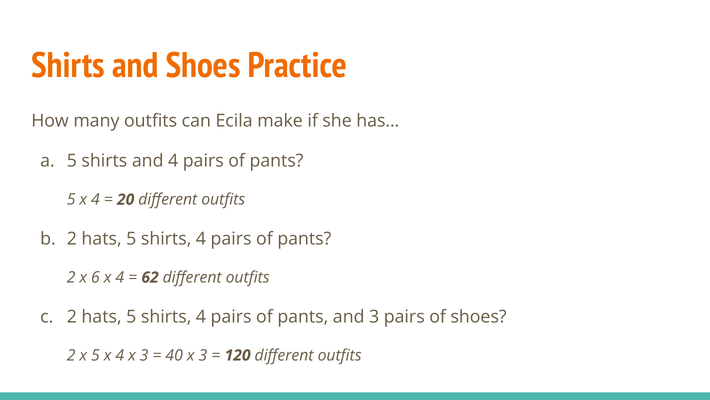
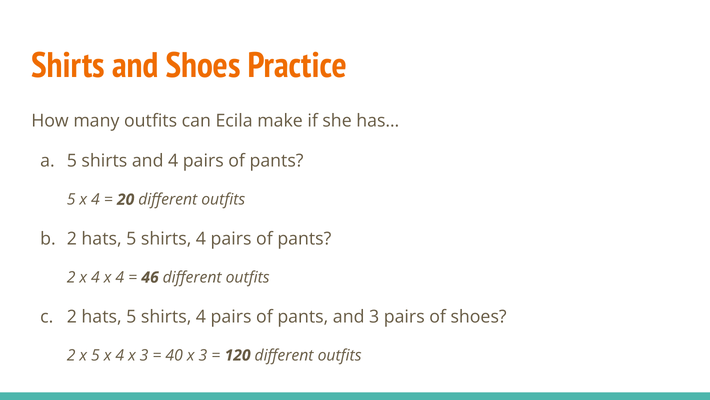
2 x 6: 6 -> 4
62: 62 -> 46
